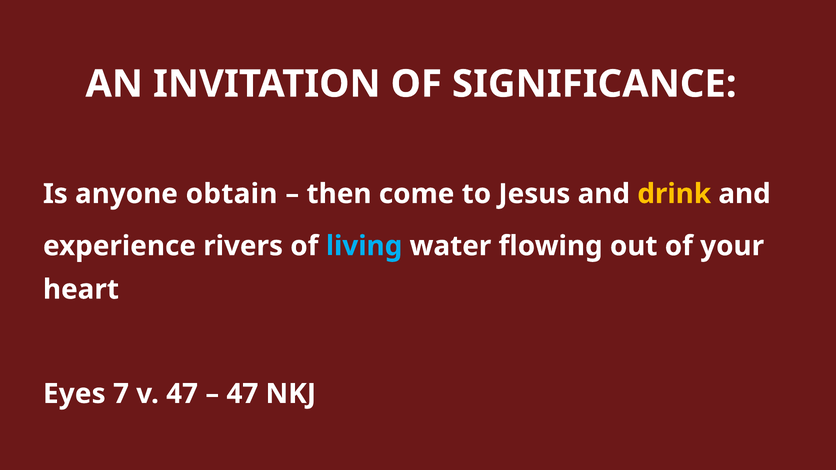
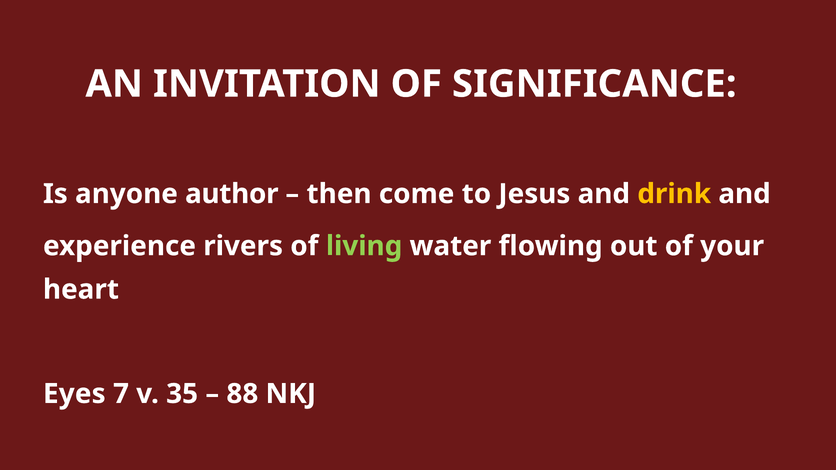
obtain: obtain -> author
living colour: light blue -> light green
v 47: 47 -> 35
47 at (242, 394): 47 -> 88
